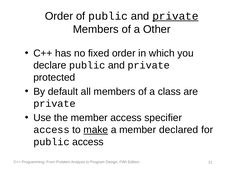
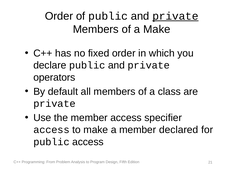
a Other: Other -> Make
protected: protected -> operators
make at (96, 129) underline: present -> none
